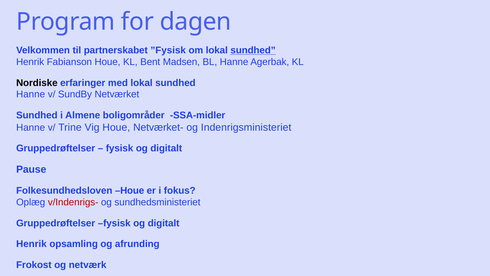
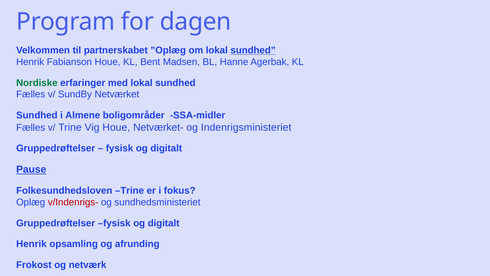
”Fysisk: ”Fysisk -> ”Oplæg
Nordiske colour: black -> green
Hanne at (31, 94): Hanne -> Fælles
Hanne at (31, 127): Hanne -> Fælles
Pause underline: none -> present
Folkesundhedsloven Houe: Houe -> Trine
